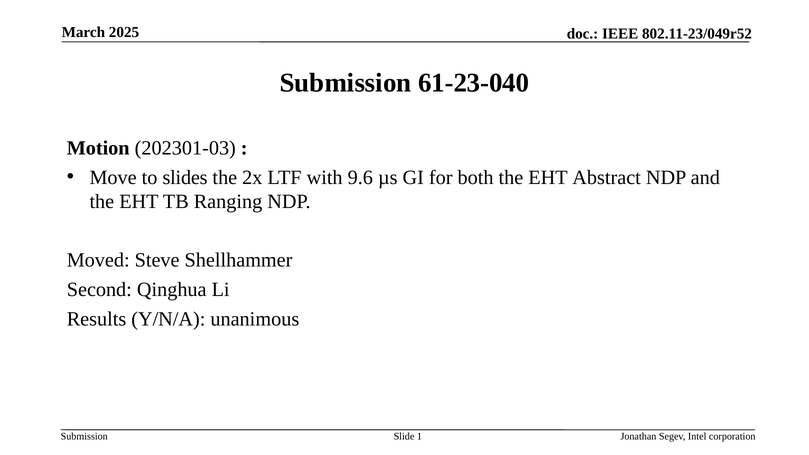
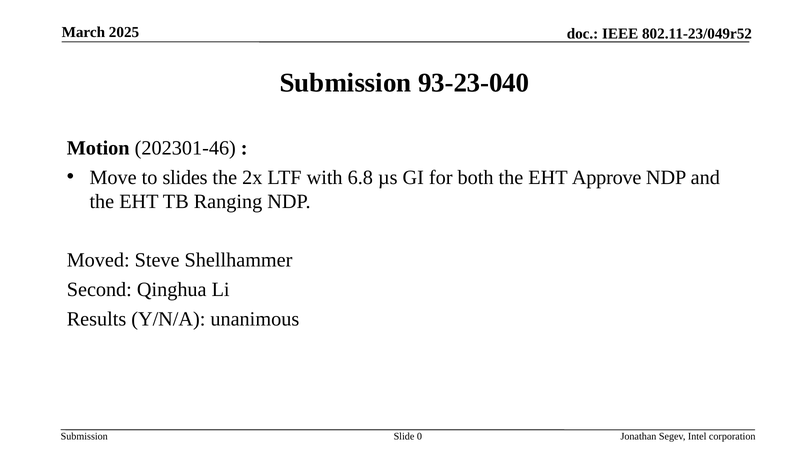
61-23-040: 61-23-040 -> 93-23-040
202301-03: 202301-03 -> 202301-46
9.6: 9.6 -> 6.8
Abstract: Abstract -> Approve
1: 1 -> 0
